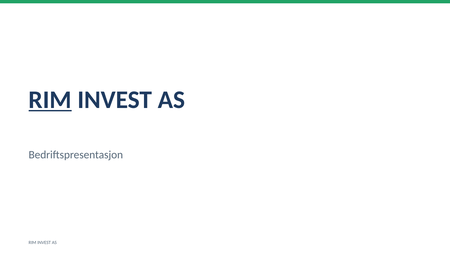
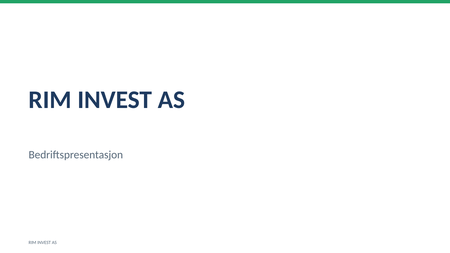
RIM at (50, 100) underline: present -> none
